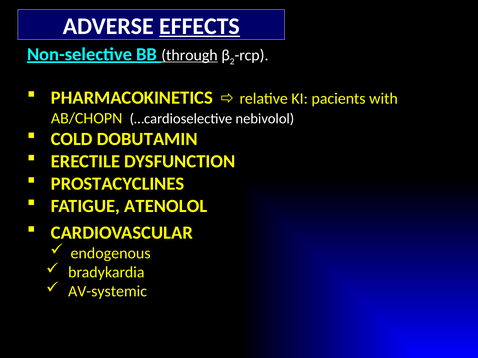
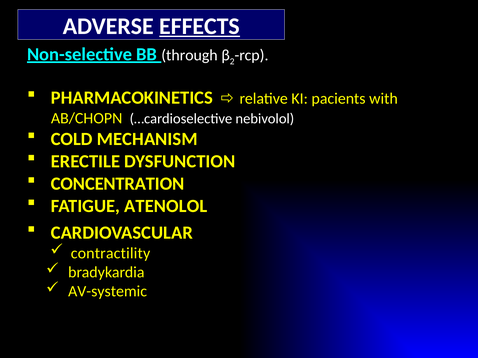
through underline: present -> none
DOBUTAMIN: DOBUTAMIN -> MECHANISM
PROSTACYCLINES: PROSTACYCLINES -> CONCENTRATION
endogenous: endogenous -> contractility
